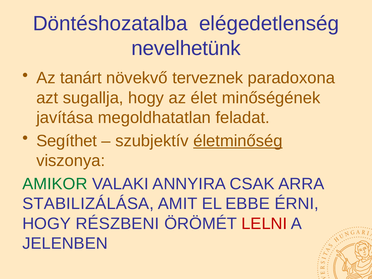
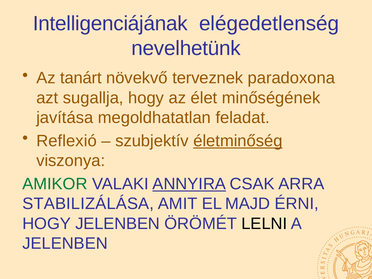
Döntéshozatalba: Döntéshozatalba -> Intelligenciájának
Segíthet: Segíthet -> Reflexió
ANNYIRA underline: none -> present
EBBE: EBBE -> MAJD
HOGY RÉSZBENI: RÉSZBENI -> JELENBEN
LELNI colour: red -> black
